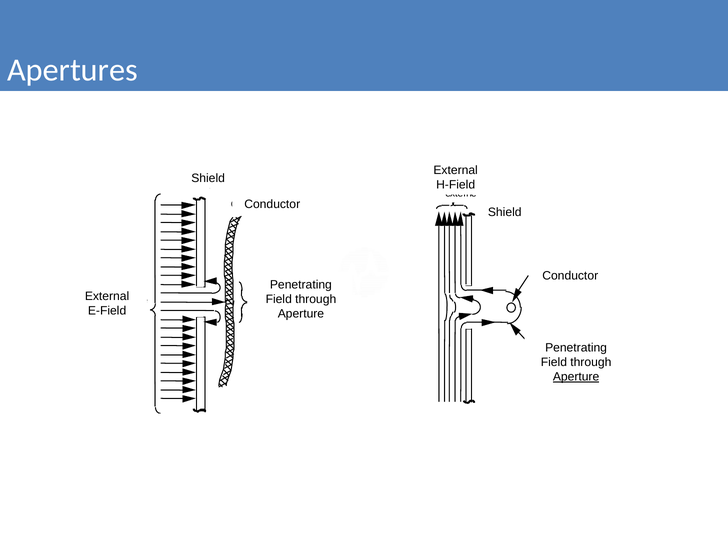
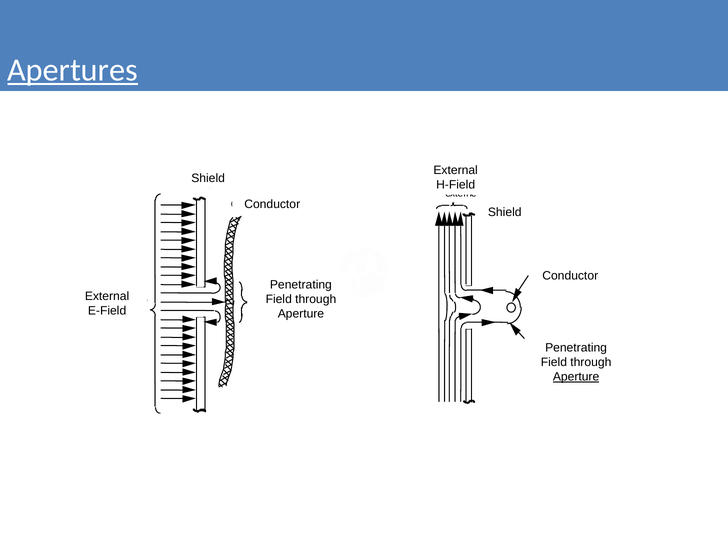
Apertures underline: none -> present
